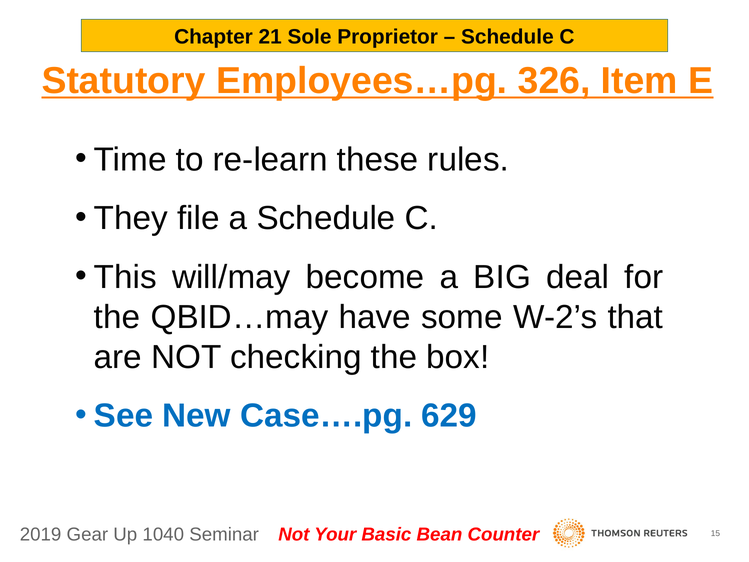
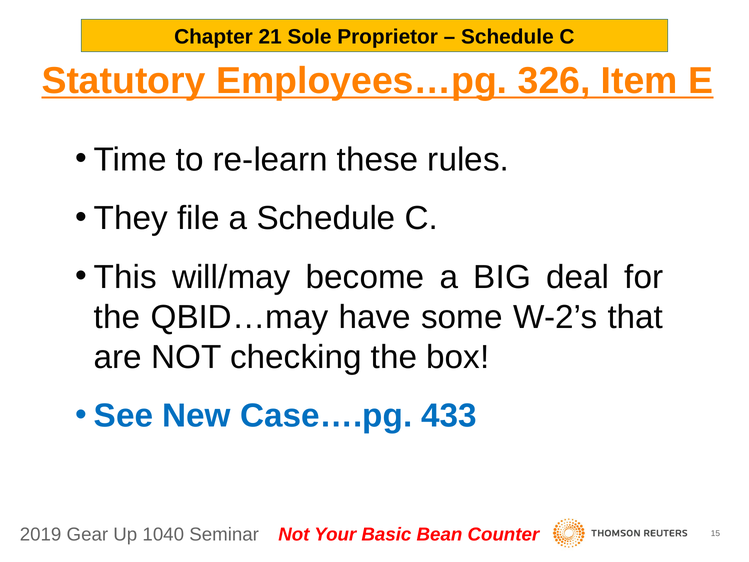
629: 629 -> 433
